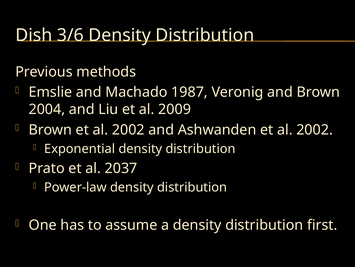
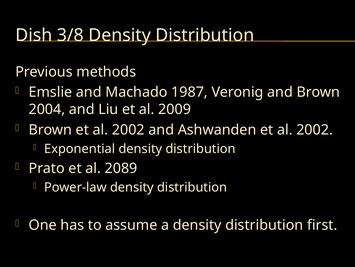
3/6: 3/6 -> 3/8
2037: 2037 -> 2089
